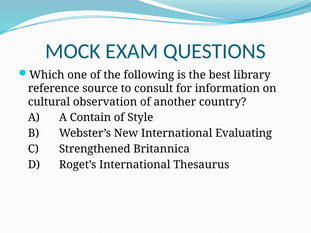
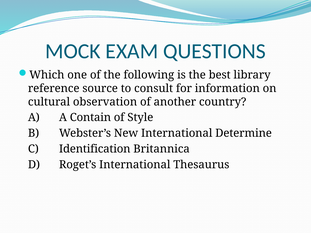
Evaluating: Evaluating -> Determine
Strengthened: Strengthened -> Identification
